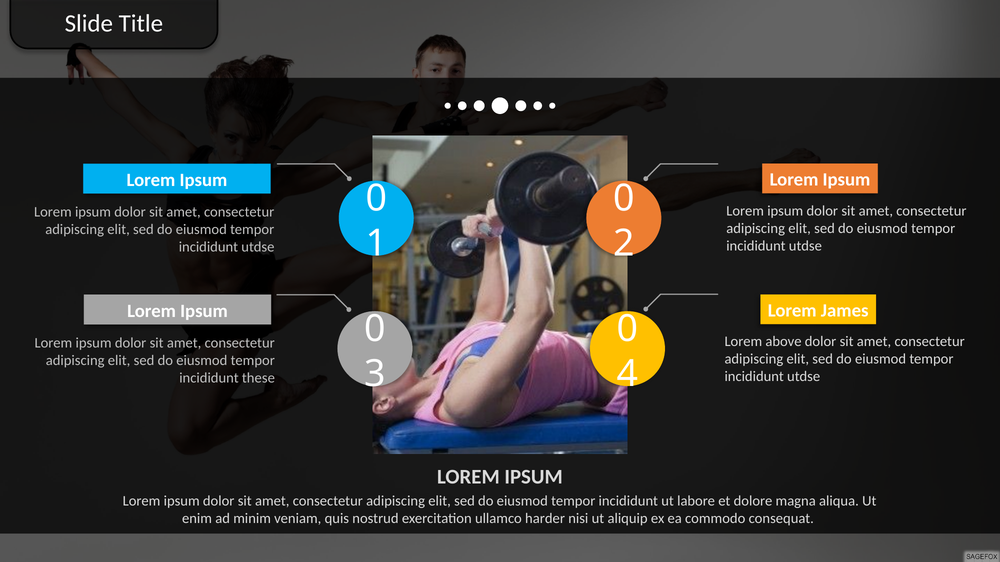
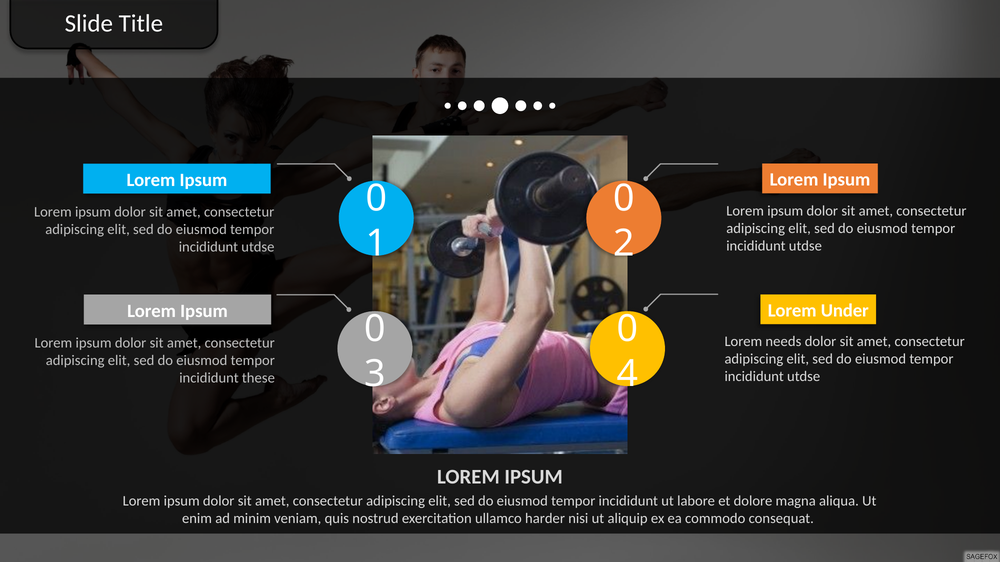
James: James -> Under
above: above -> needs
